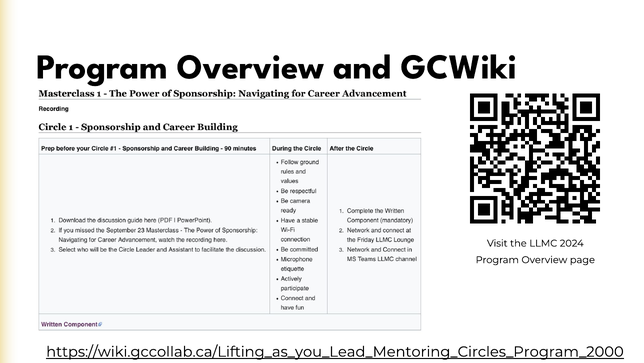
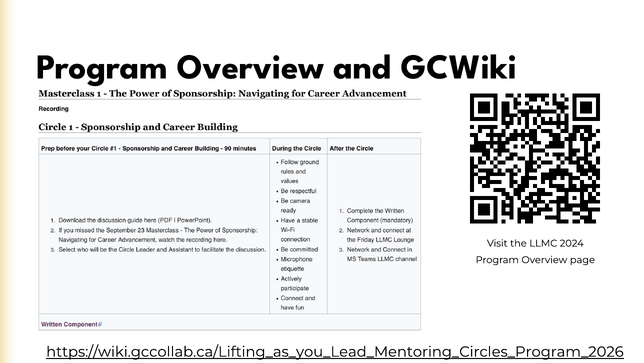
https://wiki.gccollab.ca/Lifting_as_you_Lead_Mentoring_Circles_Program_2000: https://wiki.gccollab.ca/Lifting_as_you_Lead_Mentoring_Circles_Program_2000 -> https://wiki.gccollab.ca/Lifting_as_you_Lead_Mentoring_Circles_Program_2026
